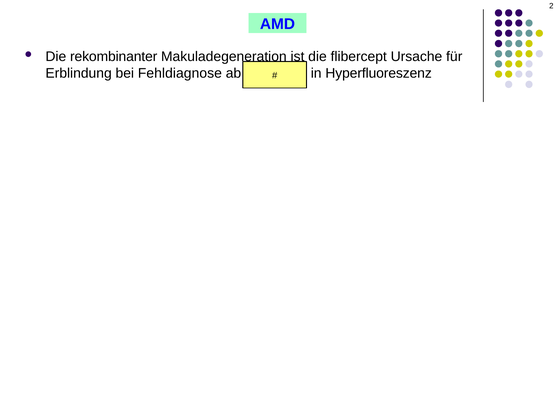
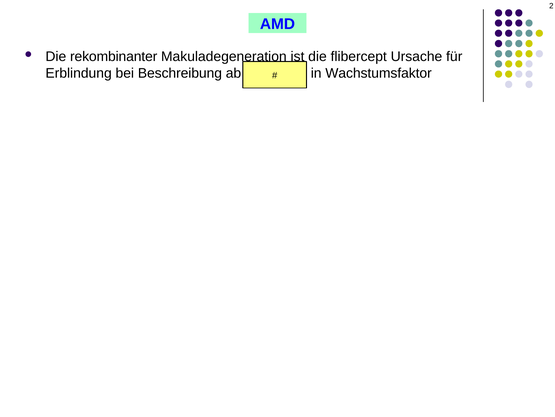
Fehldiagnose: Fehldiagnose -> Beschreibung
Hyperfluoreszenz: Hyperfluoreszenz -> Wachstumsfaktor
